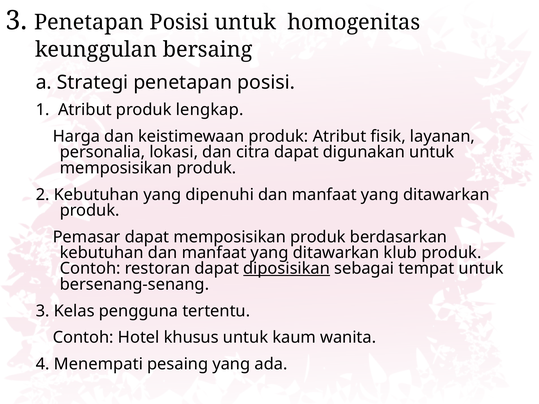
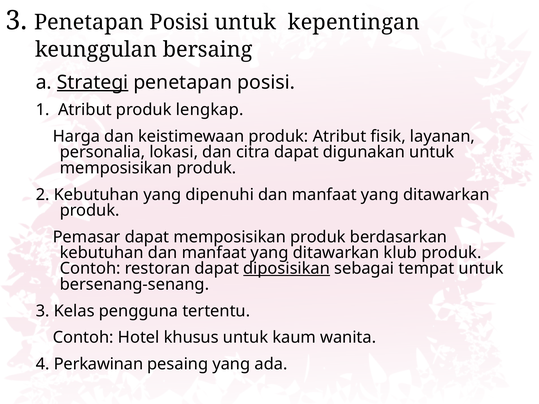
homogenitas: homogenitas -> kepentingan
Strategi underline: none -> present
Menempati: Menempati -> Perkawinan
